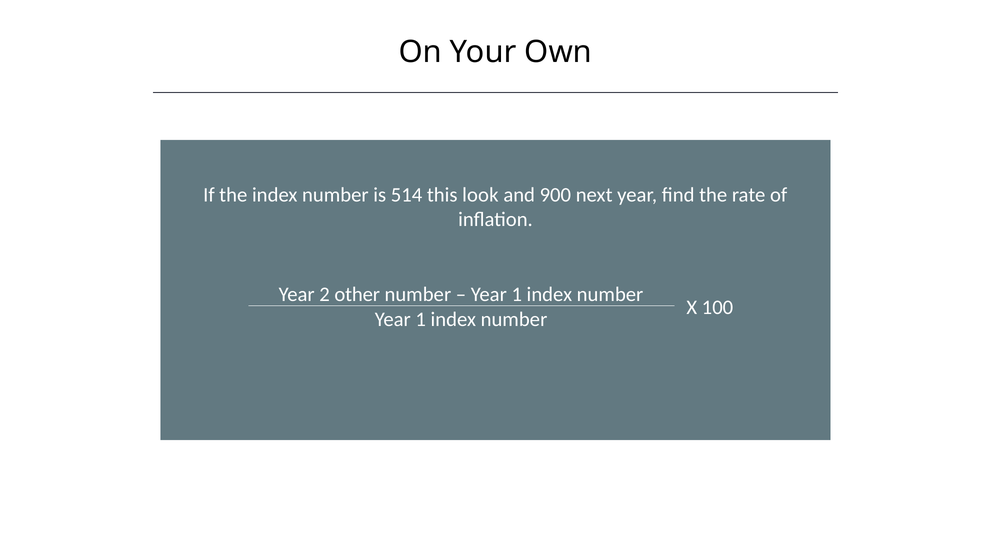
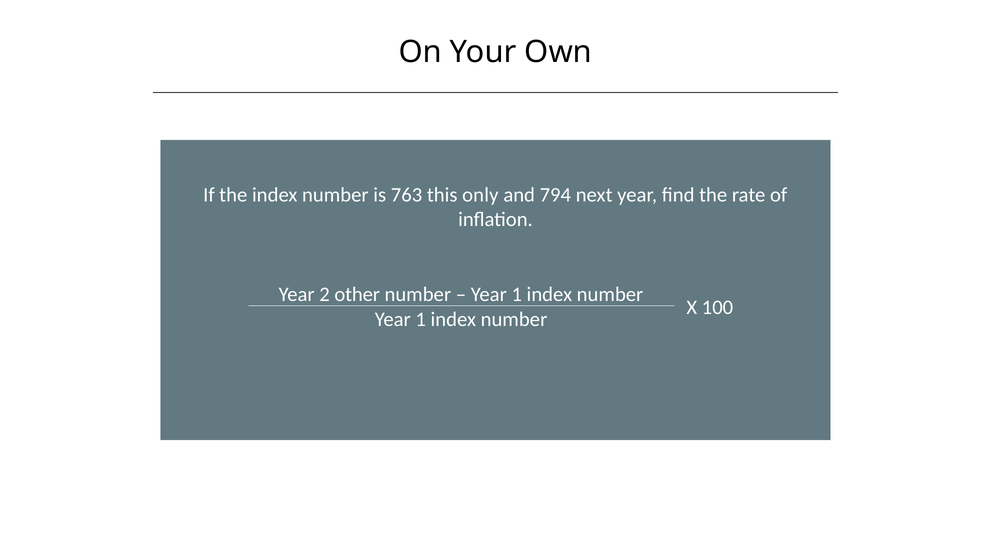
514: 514 -> 763
look: look -> only
900: 900 -> 794
